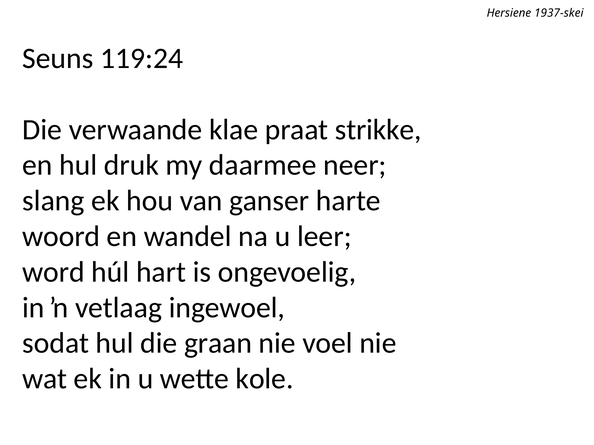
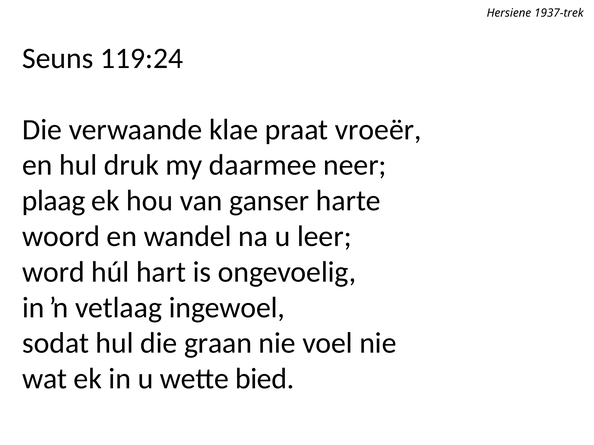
1937-skei: 1937-skei -> 1937-trek
strikke: strikke -> vroeër
slang: slang -> plaag
kole: kole -> bied
